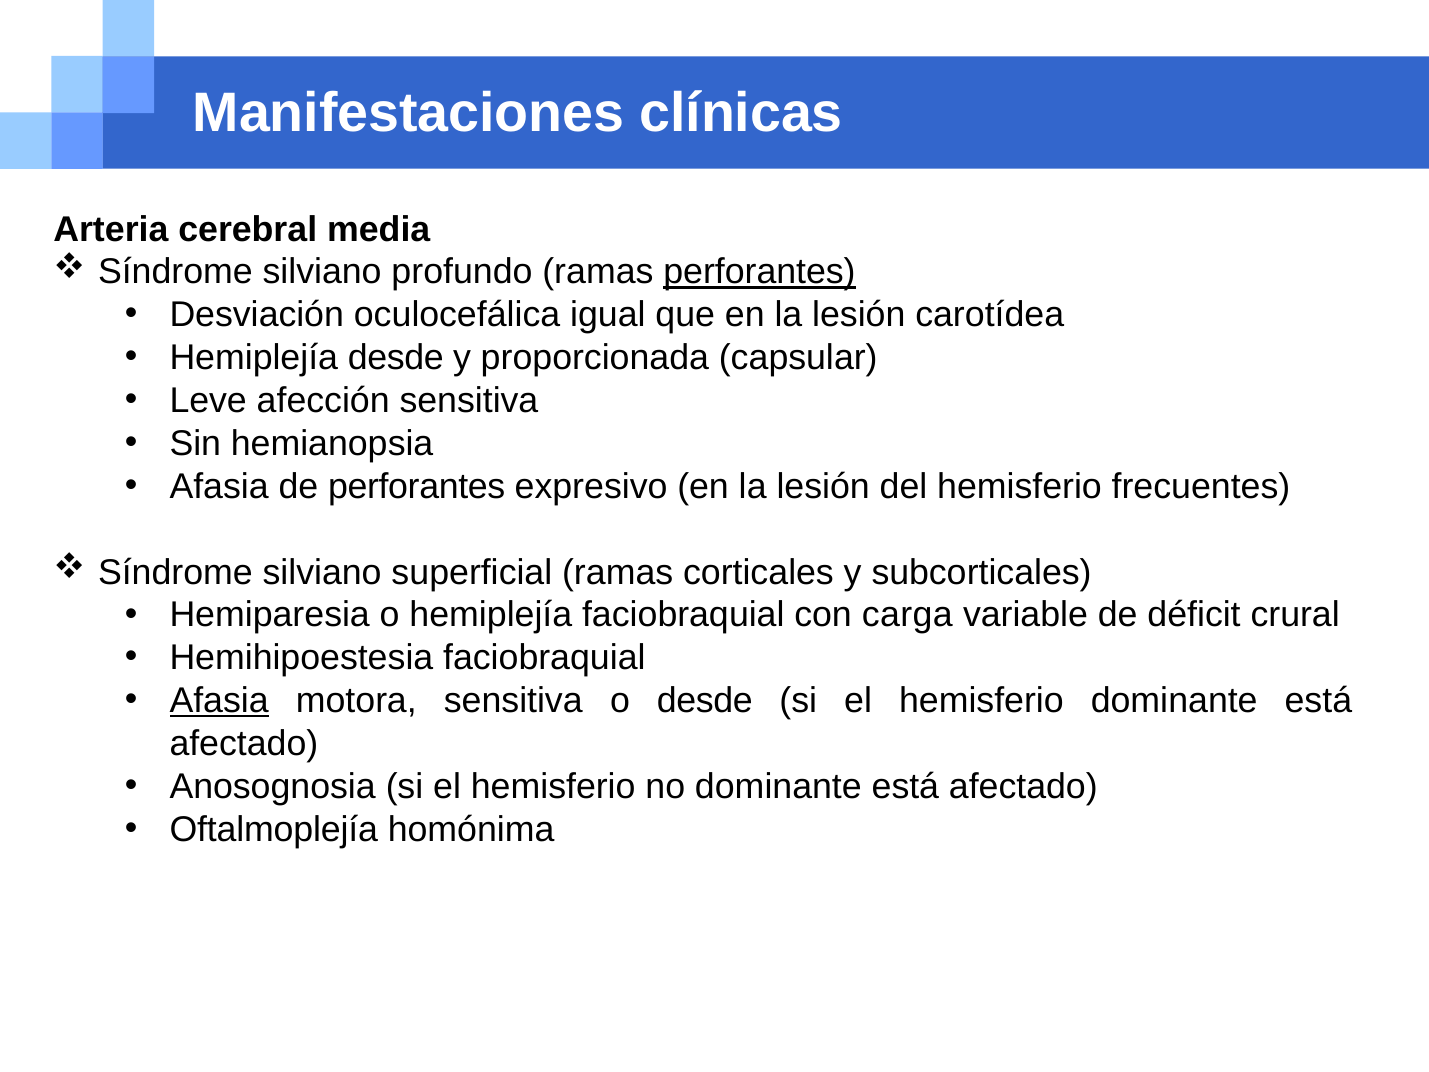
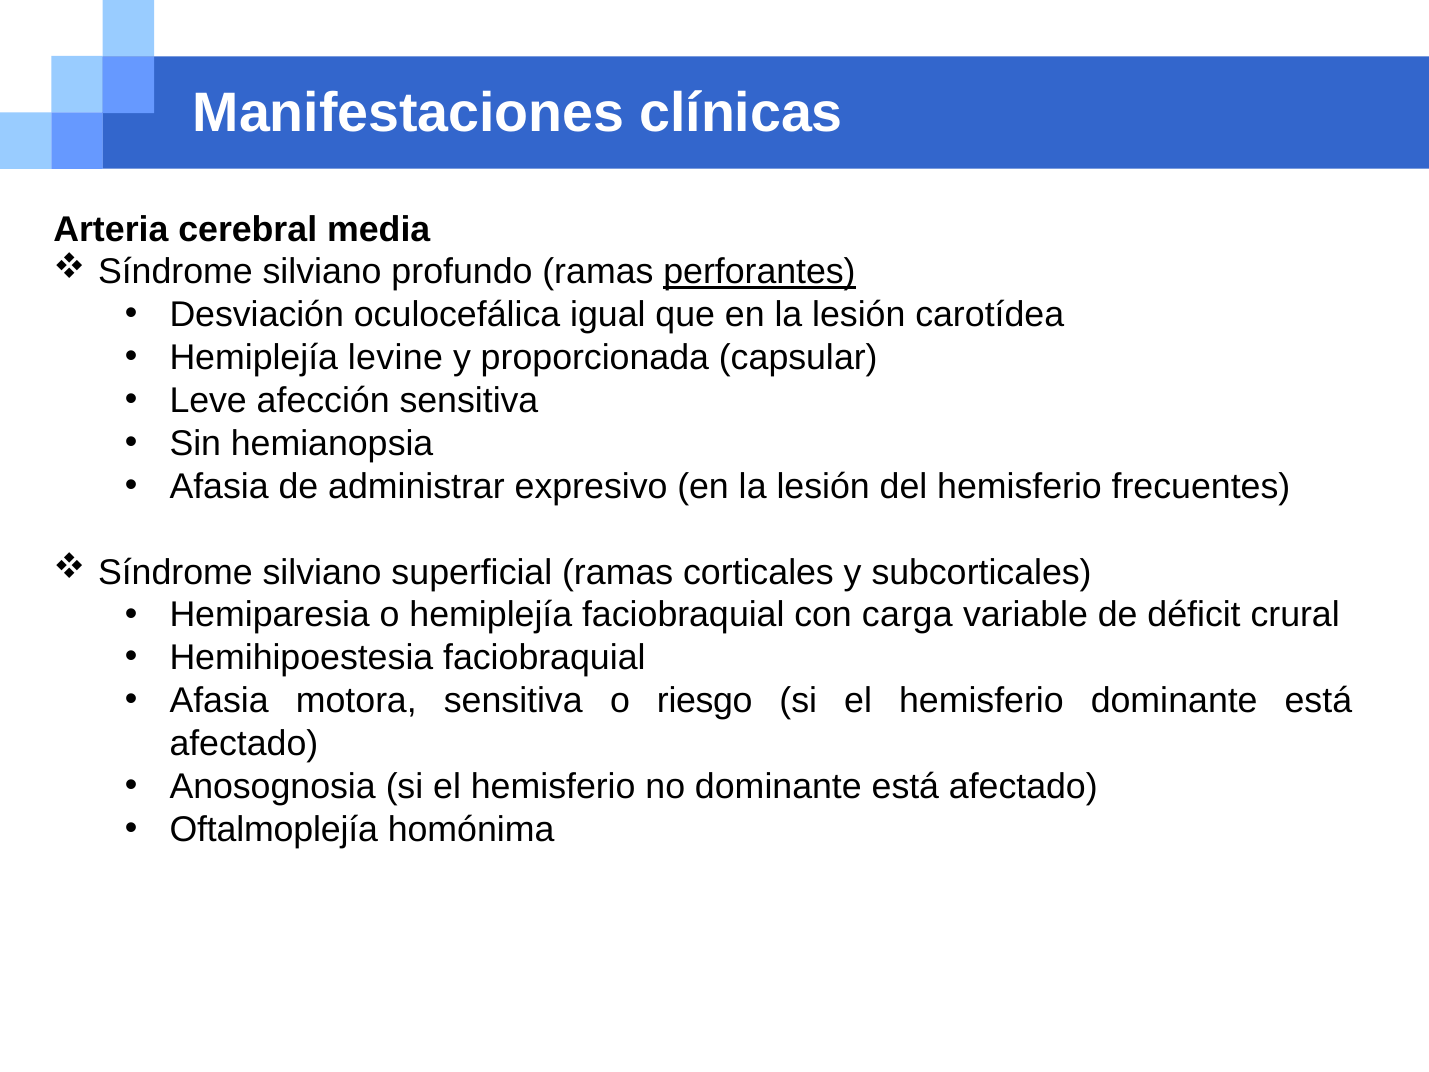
Hemiplejía desde: desde -> levine
de perforantes: perforantes -> administrar
Afasia at (219, 701) underline: present -> none
o desde: desde -> riesgo
